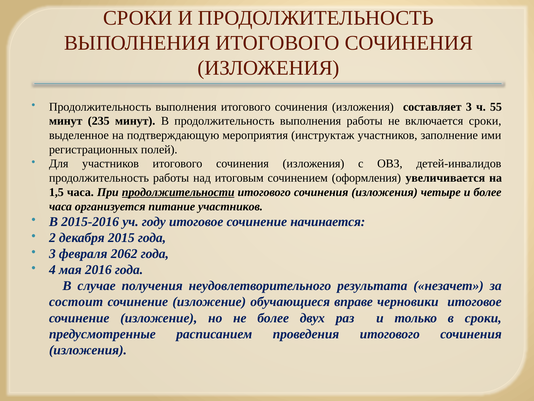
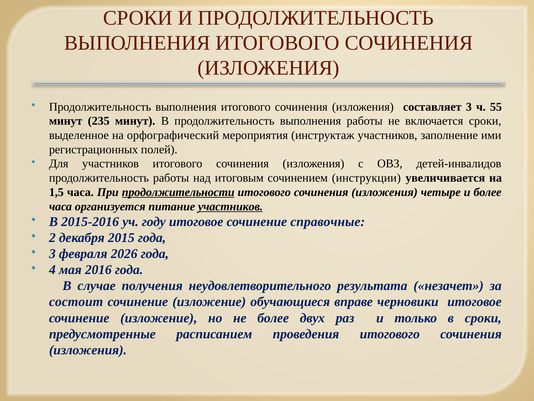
подтверждающую: подтверждающую -> орфографический
оформления: оформления -> инструкции
участников at (230, 206) underline: none -> present
начинается: начинается -> справочные
2062: 2062 -> 2026
